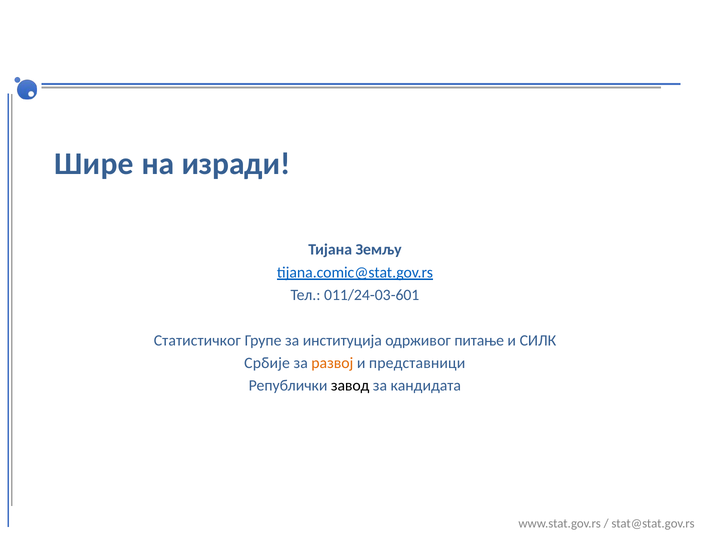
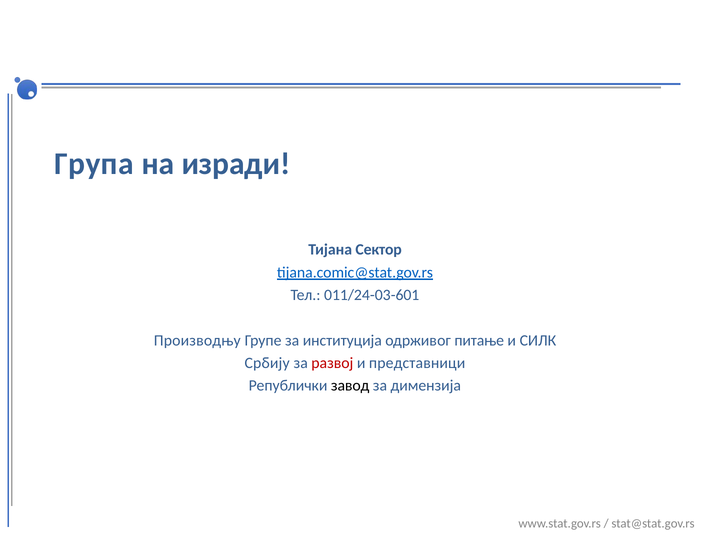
Шире: Шире -> Група
Земљу: Земљу -> Сектор
Статистичког: Статистичког -> Производњу
Србије: Србије -> Србију
развој colour: orange -> red
кандидата: кандидата -> димензија
